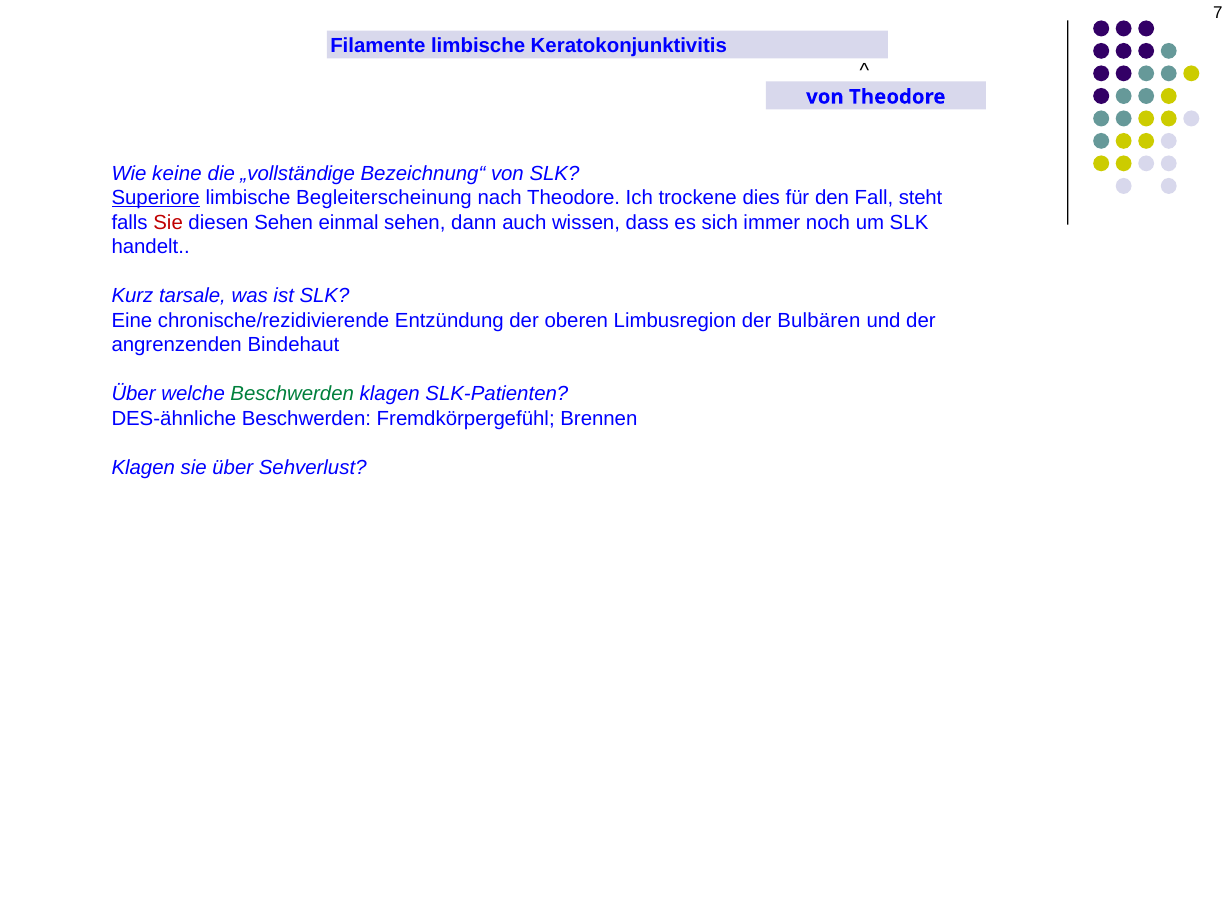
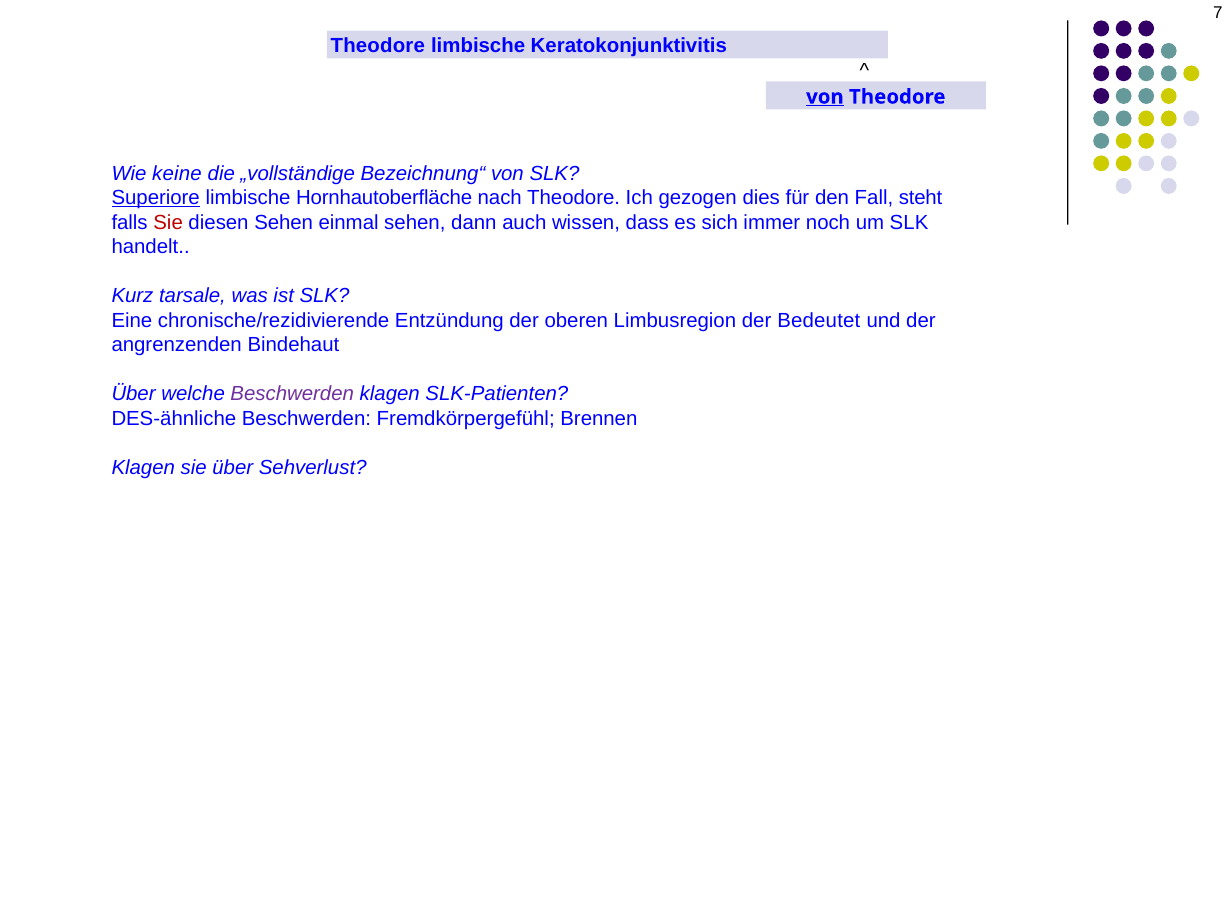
Filamente at (378, 46): Filamente -> Theodore
von at (825, 97) underline: none -> present
Begleiterscheinung: Begleiterscheinung -> Hornhautoberfläche
trockene: trockene -> gezogen
Bulbären: Bulbären -> Bedeutet
Beschwerden at (292, 394) colour: green -> purple
